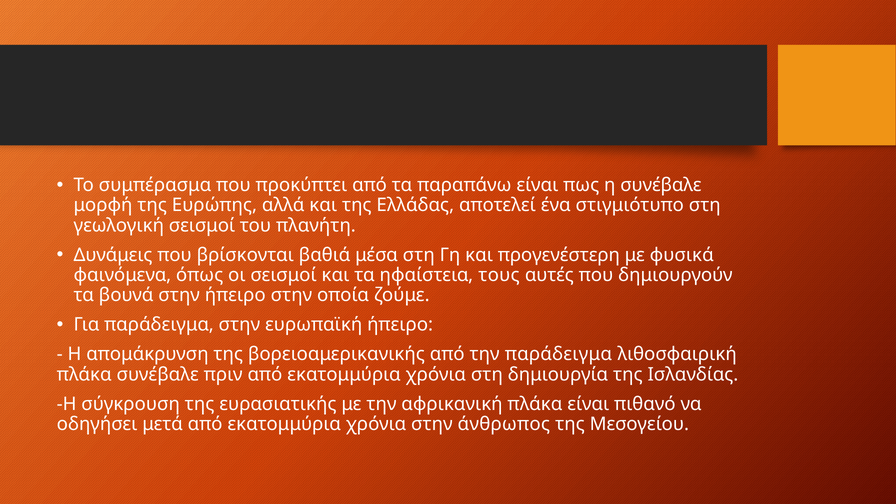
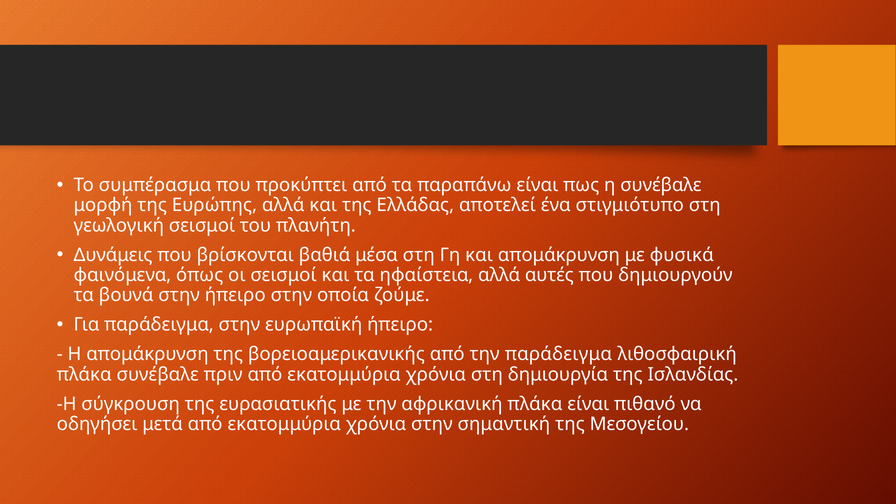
και προγενέστερη: προγενέστερη -> απομάκρυνση
ηφαίστεια τους: τους -> αλλά
άνθρωπος: άνθρωπος -> σημαντική
